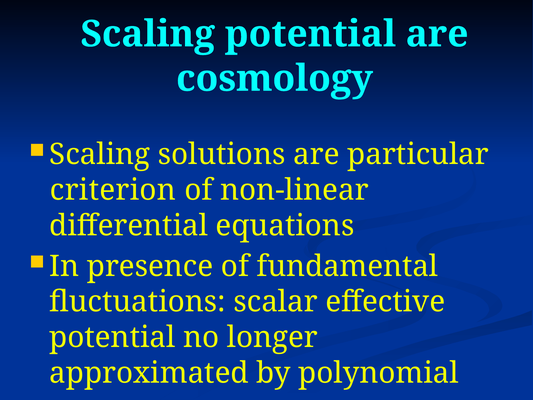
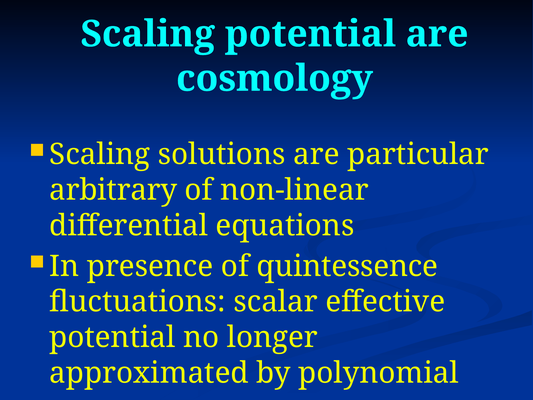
criterion: criterion -> arbitrary
fundamental: fundamental -> quintessence
